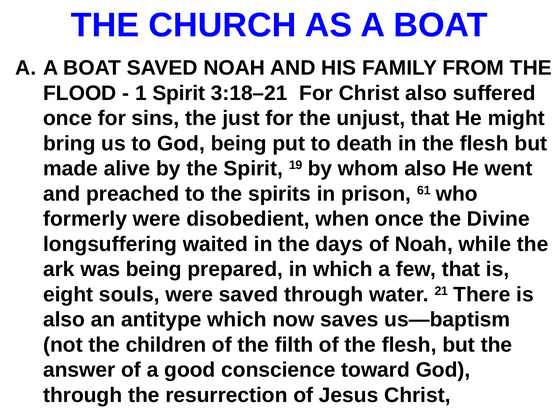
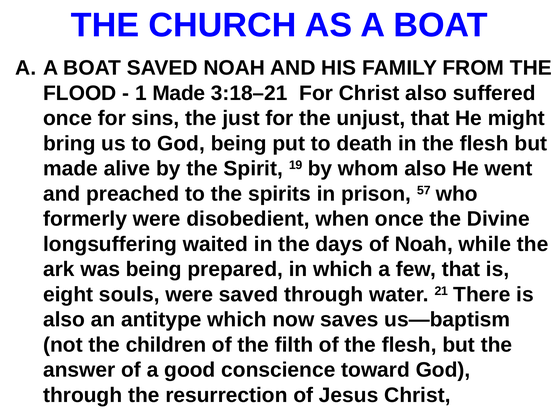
1 Spirit: Spirit -> Made
61: 61 -> 57
